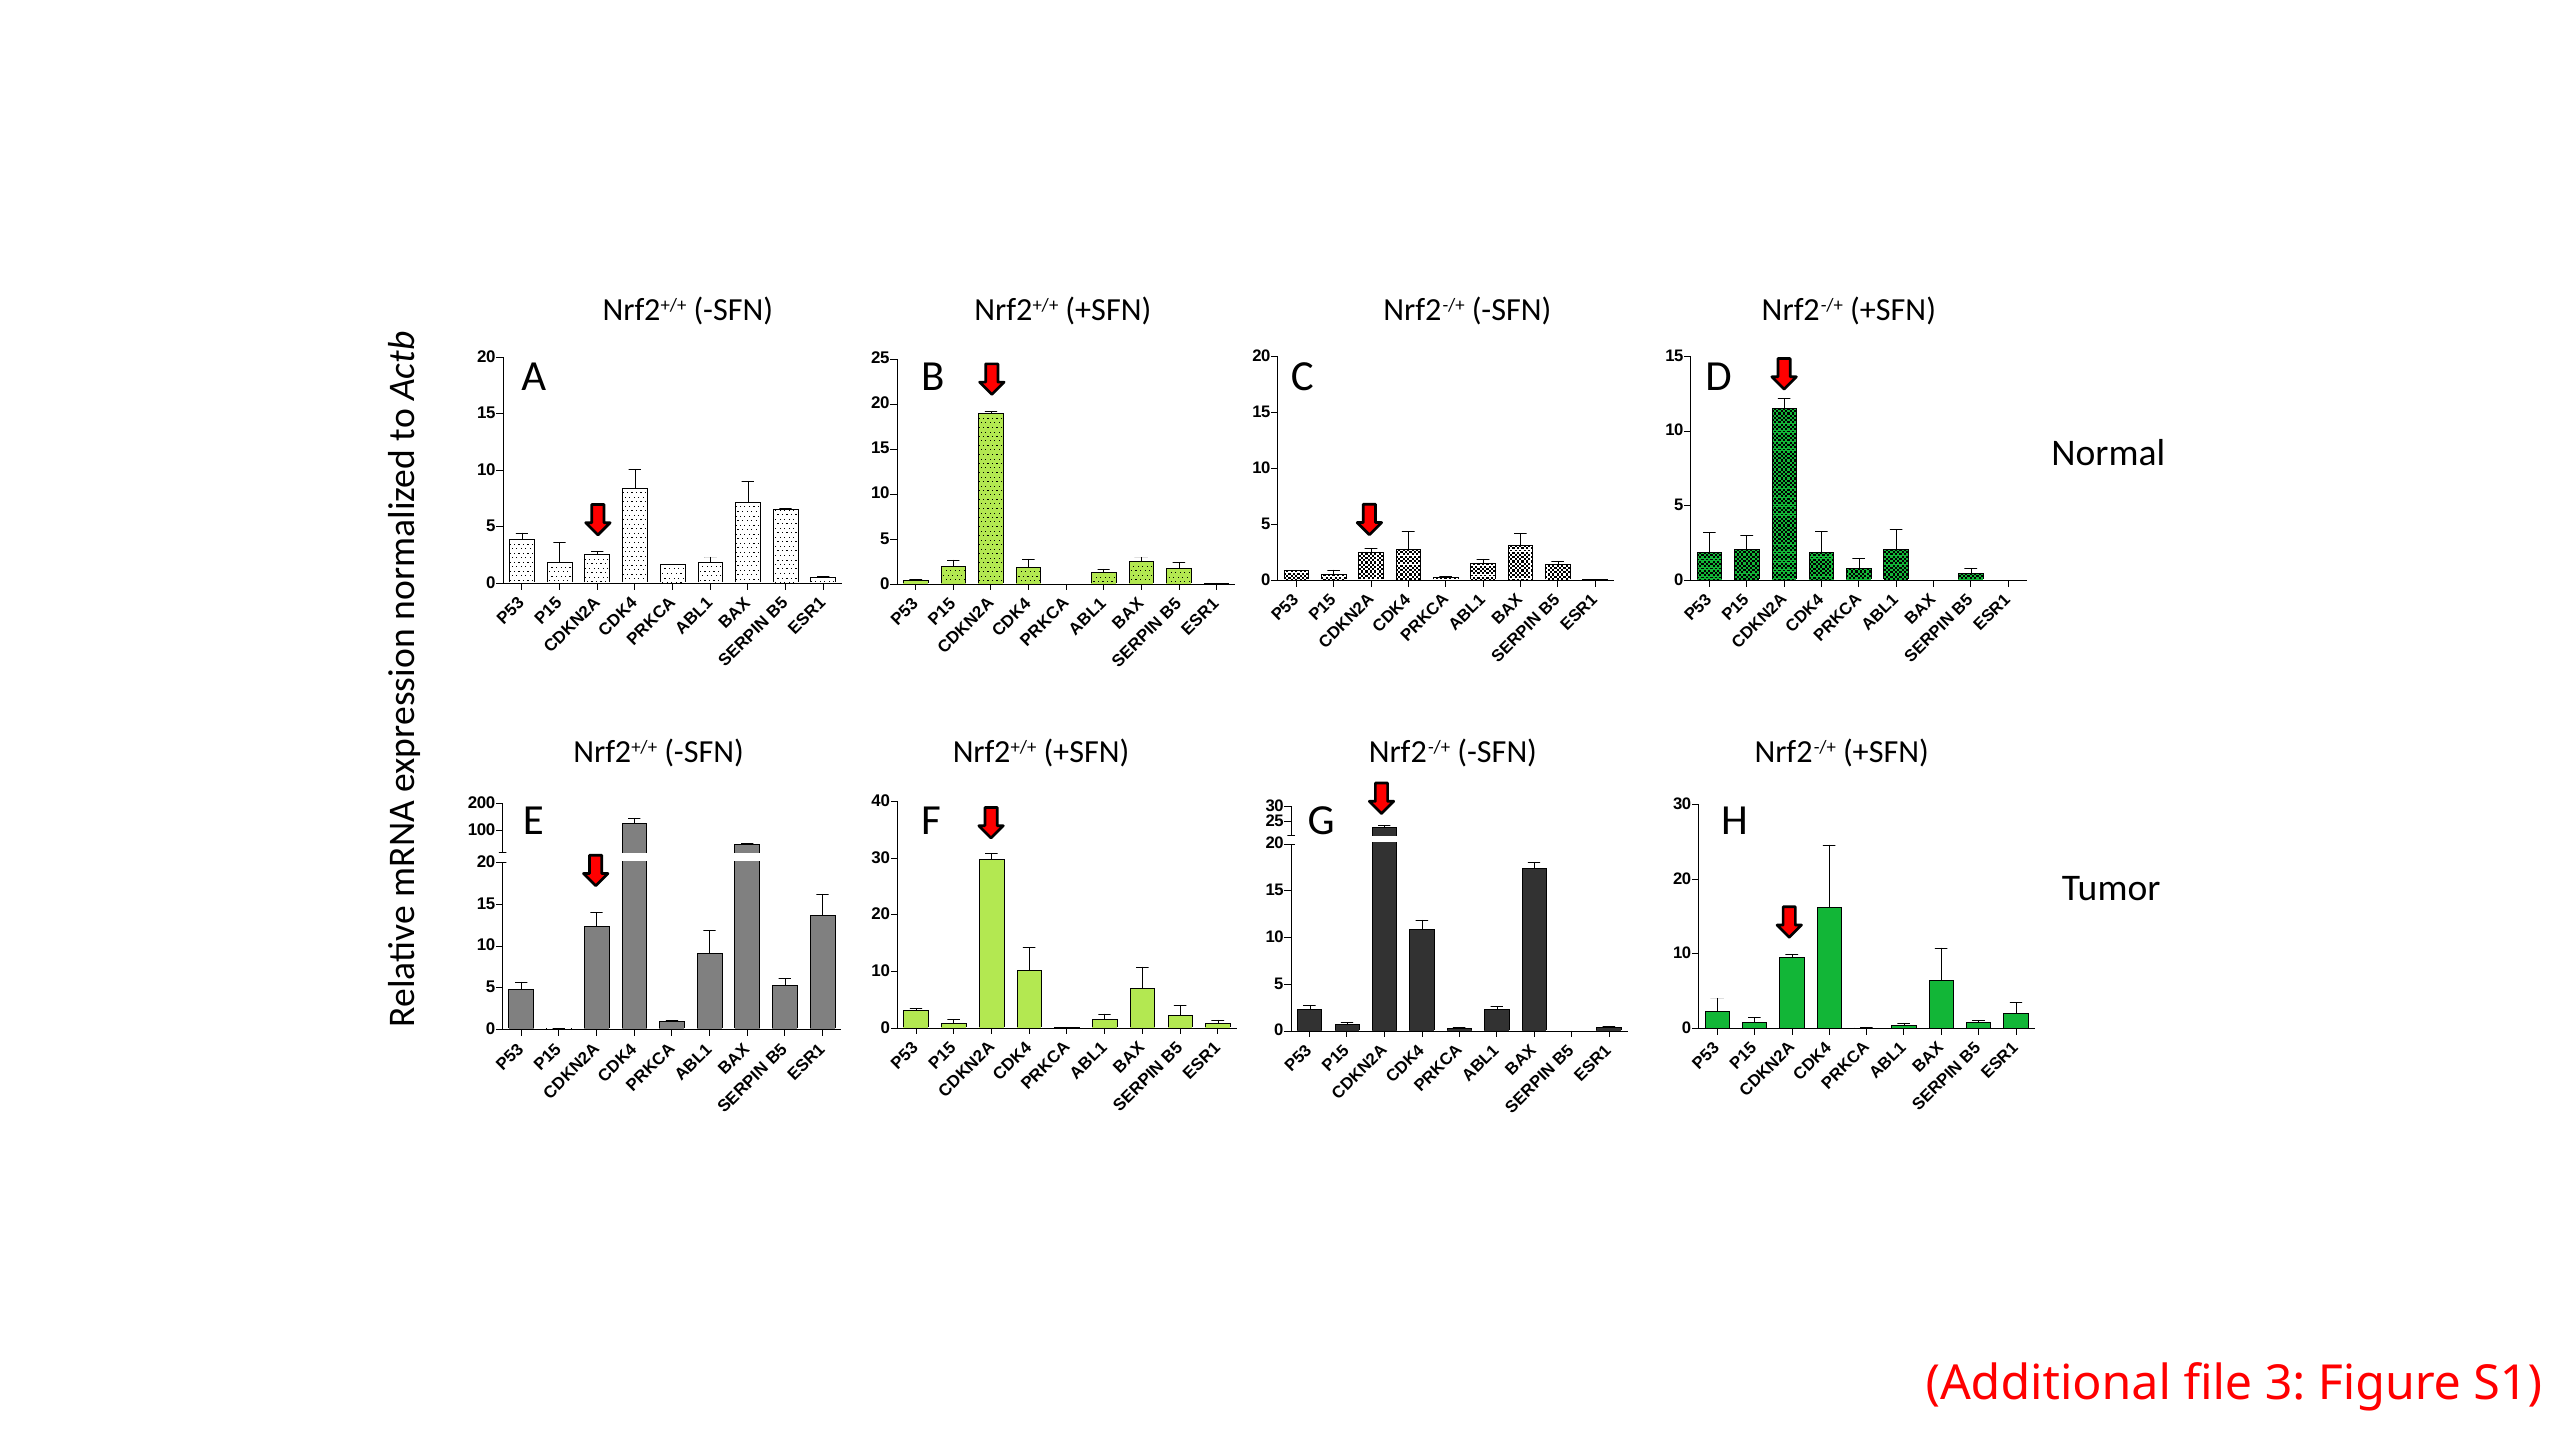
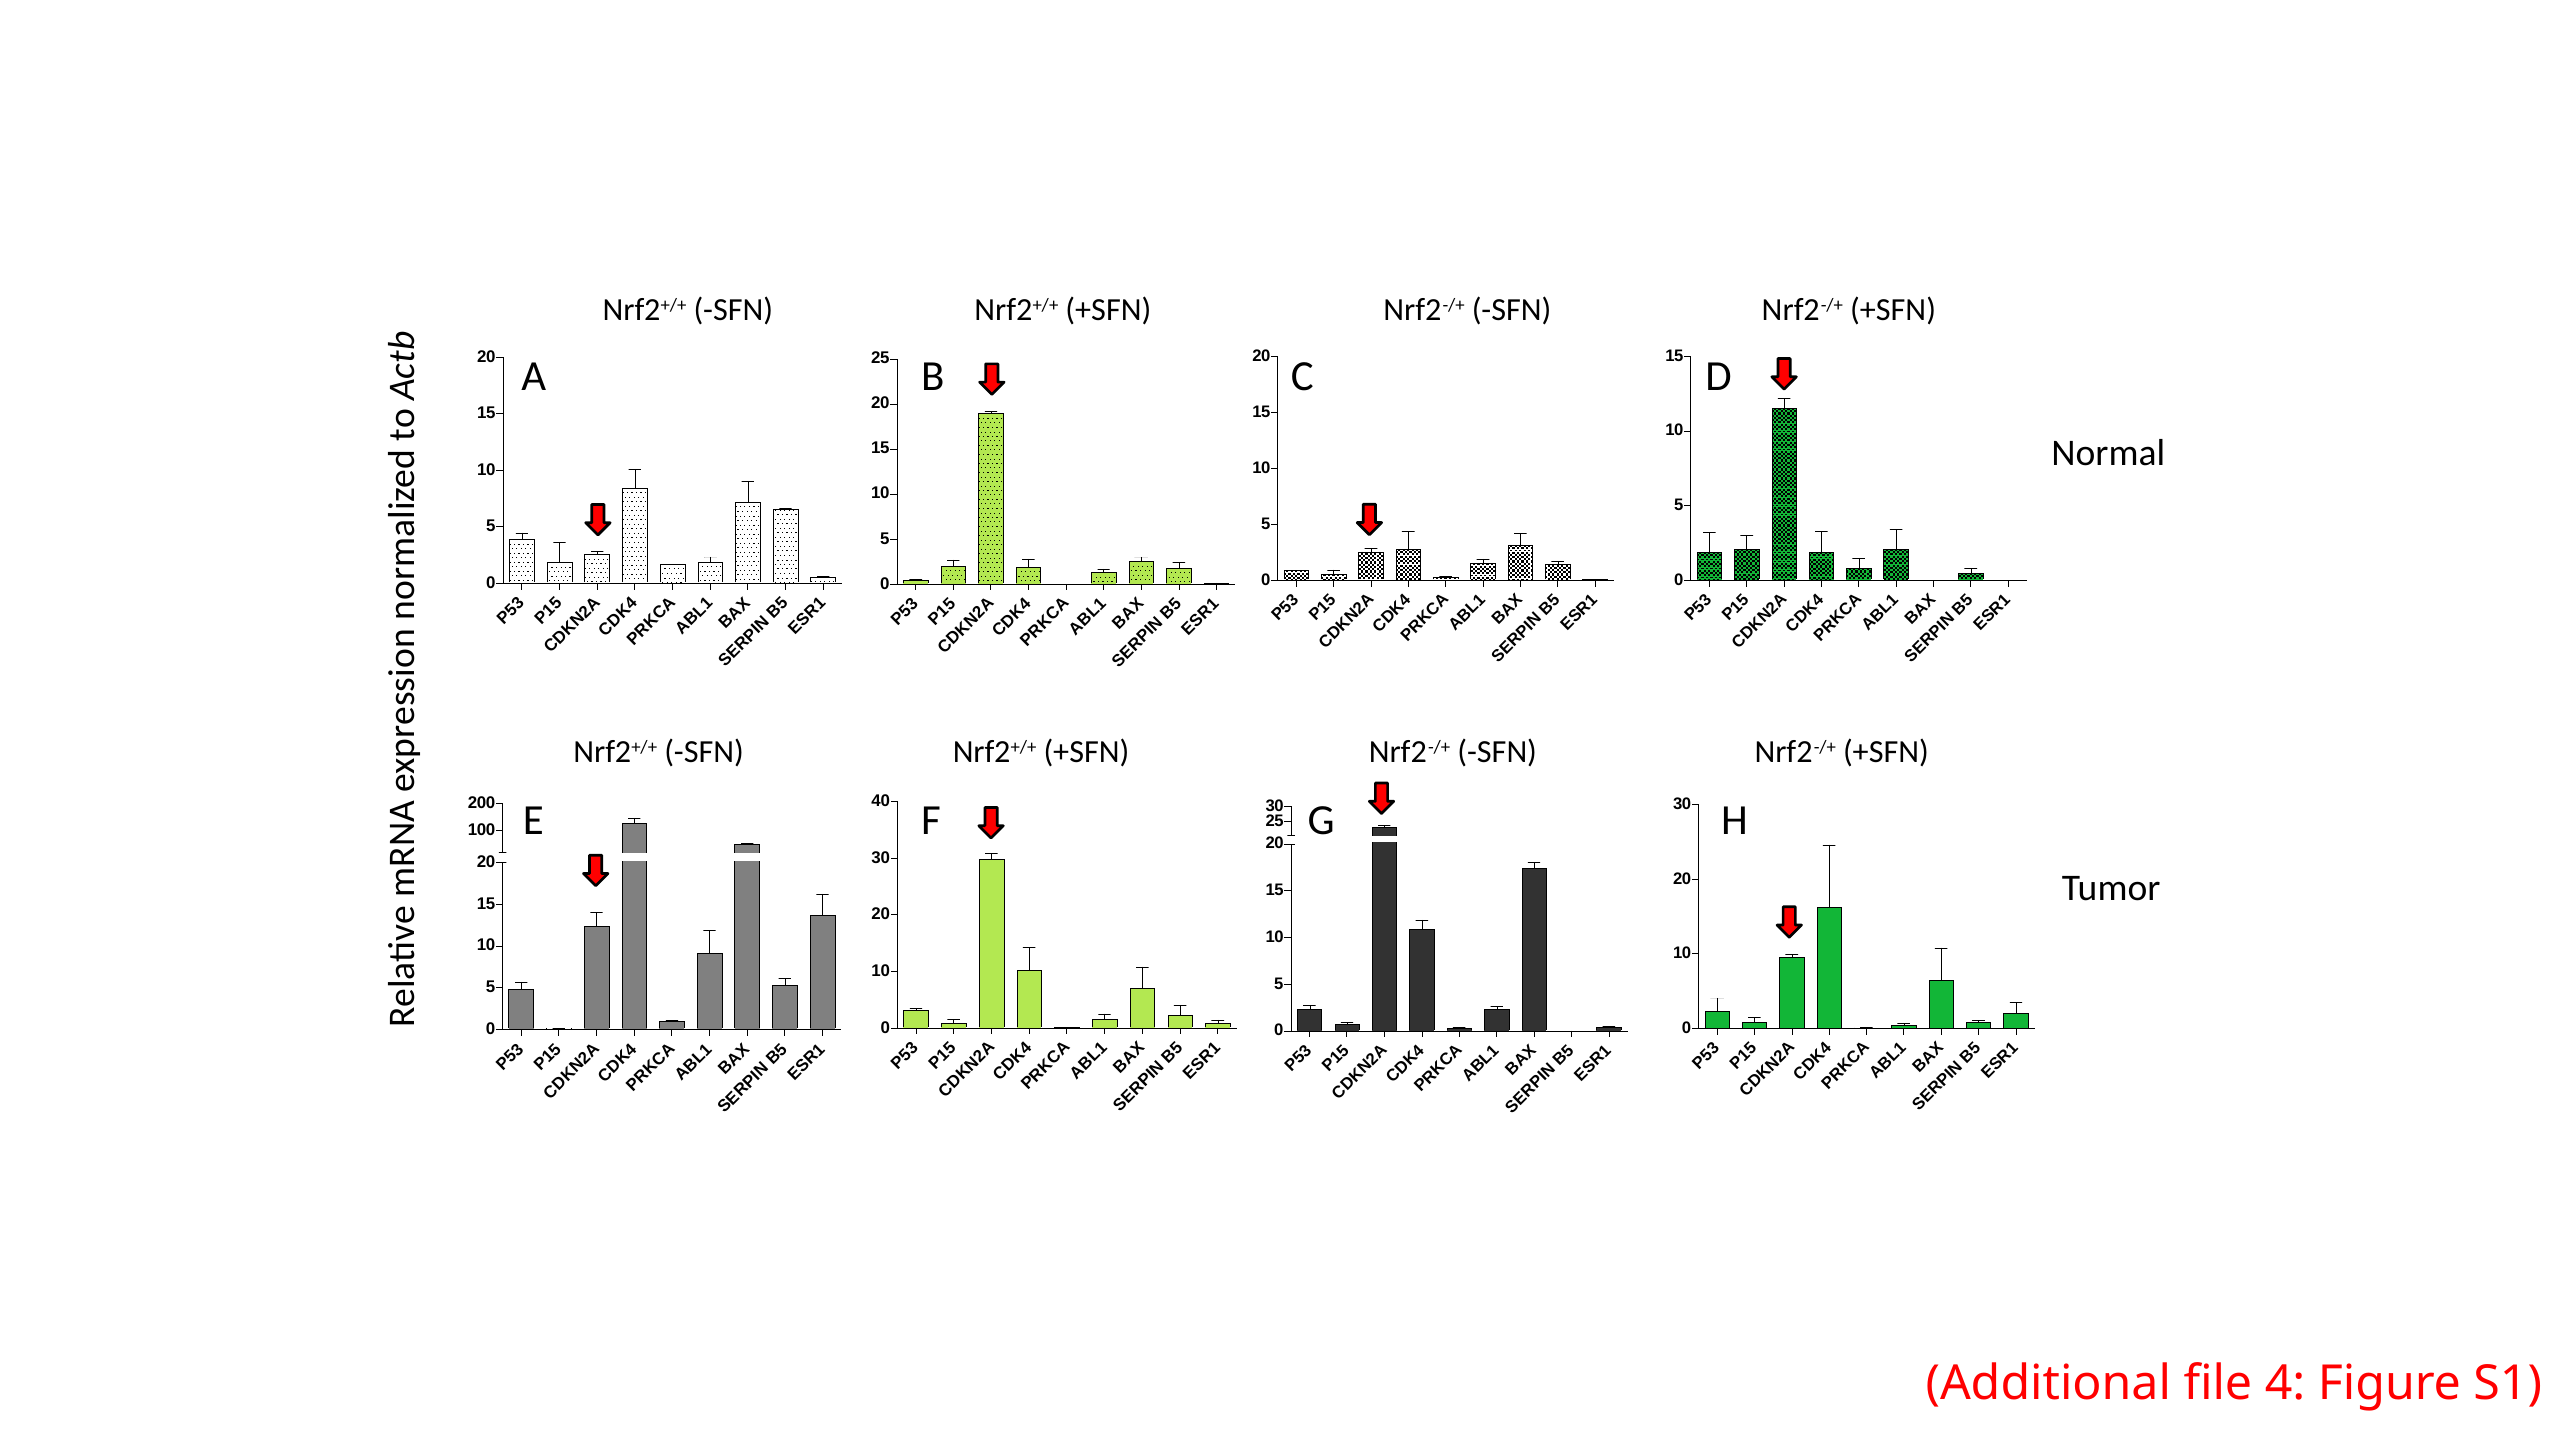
file 3: 3 -> 4
